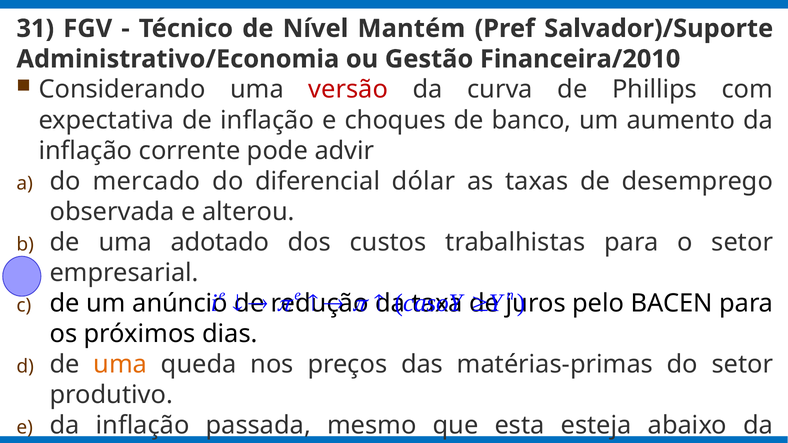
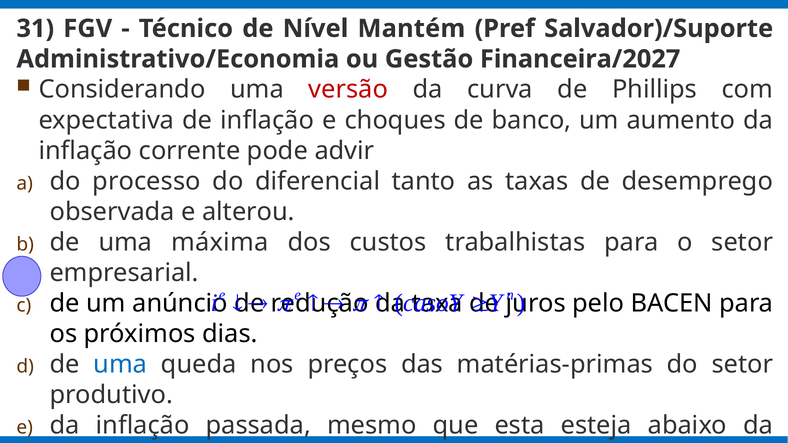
Financeira/2010: Financeira/2010 -> Financeira/2027
mercado: mercado -> processo
dólar: dólar -> tanto
adotado: adotado -> máxima
uma at (120, 365) colour: orange -> blue
